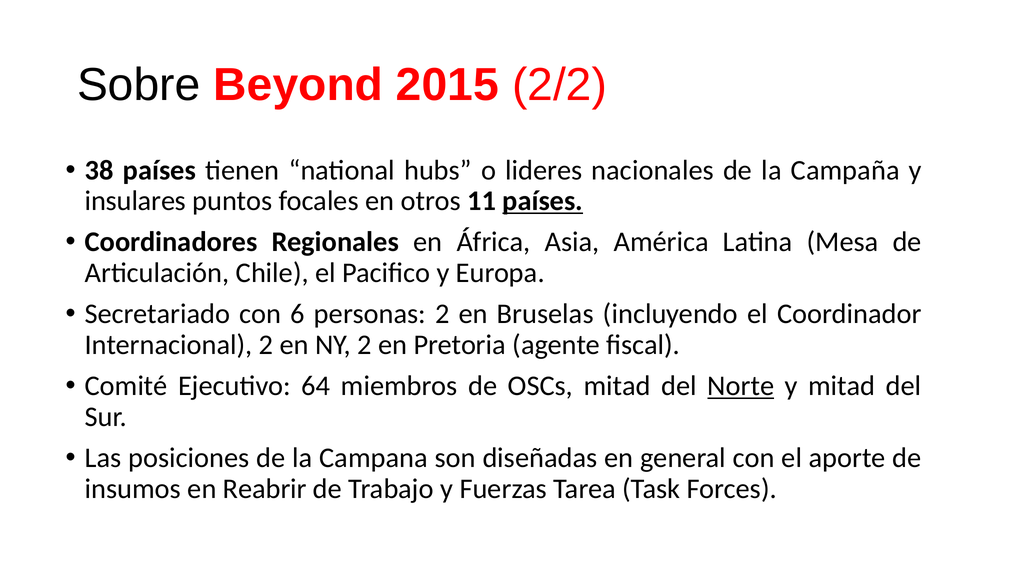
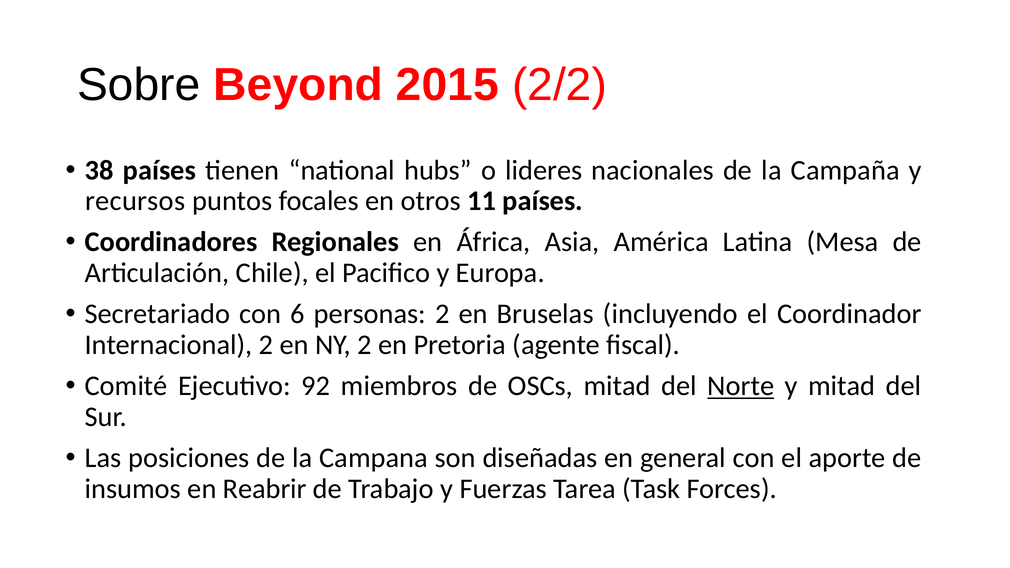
insulares: insulares -> recursos
países at (543, 201) underline: present -> none
64: 64 -> 92
